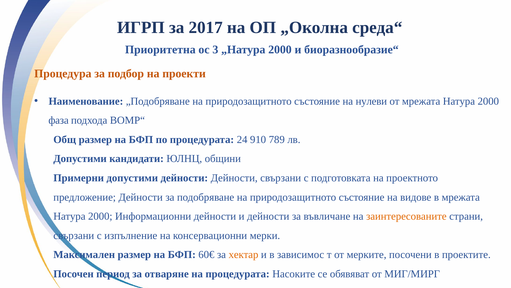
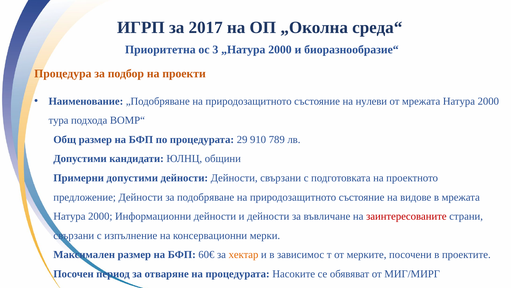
фаза: фаза -> тура
24: 24 -> 29
заинтересованите colour: orange -> red
